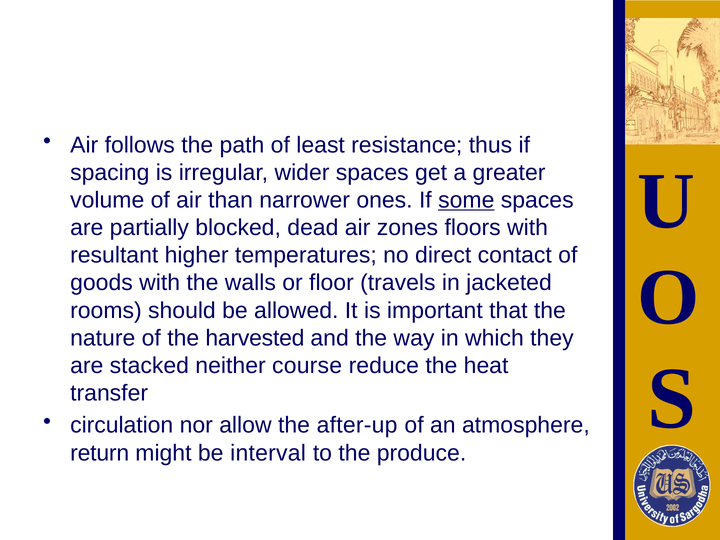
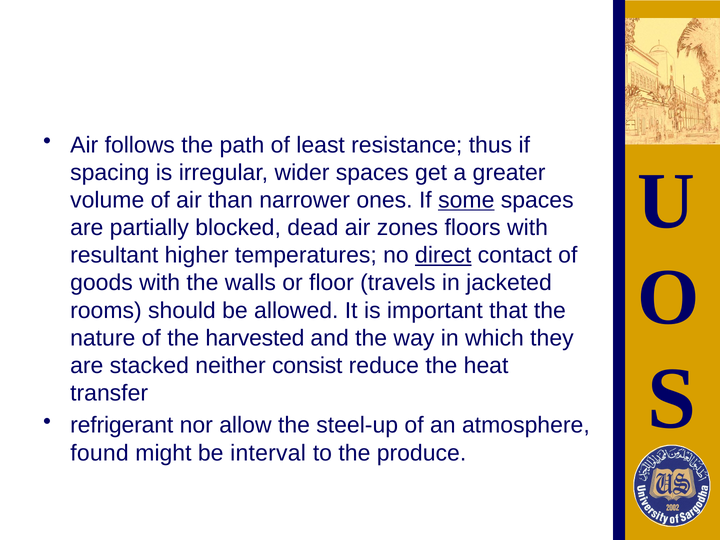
direct underline: none -> present
course: course -> consist
circulation: circulation -> refrigerant
after-up: after-up -> steel-up
return: return -> found
